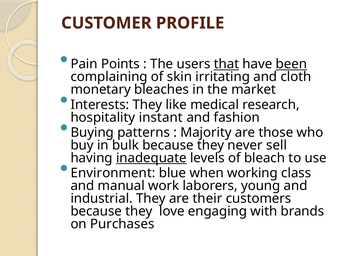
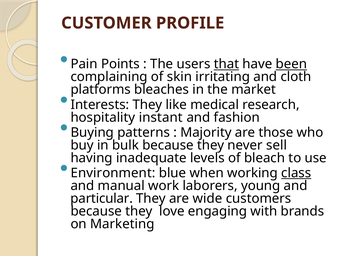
monetary: monetary -> platforms
inadequate underline: present -> none
class underline: none -> present
industrial: industrial -> particular
their: their -> wide
Purchases: Purchases -> Marketing
